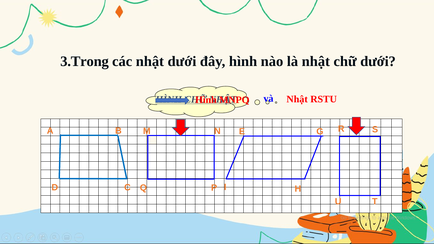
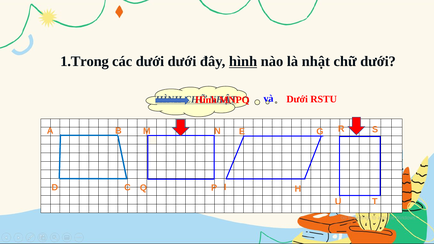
3.Trong: 3.Trong -> 1.Trong
các nhật: nhật -> dưới
hình at (243, 61) underline: none -> present
Nhật at (297, 99): Nhật -> Dưới
